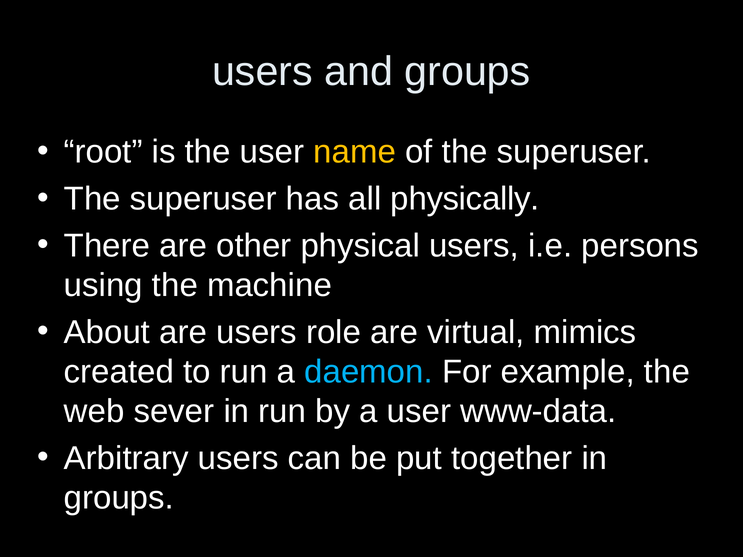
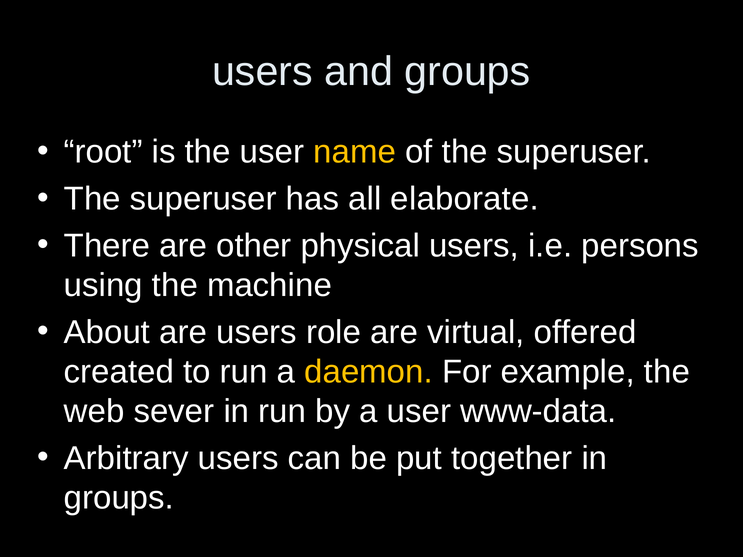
physically: physically -> elaborate
mimics: mimics -> offered
daemon colour: light blue -> yellow
